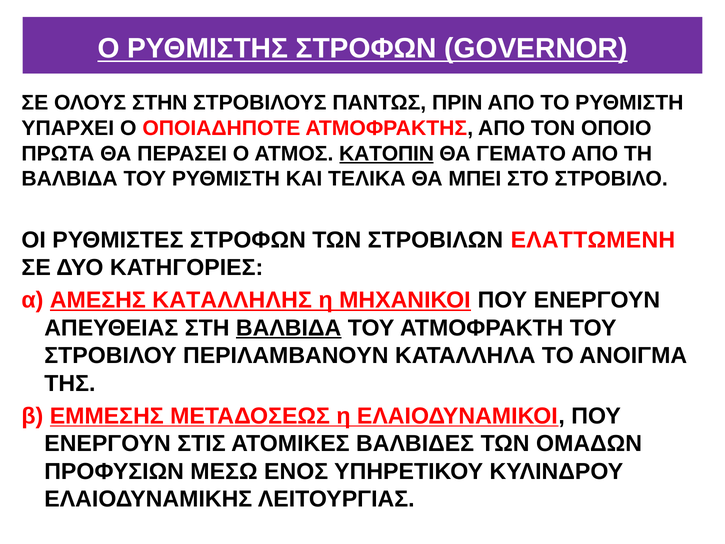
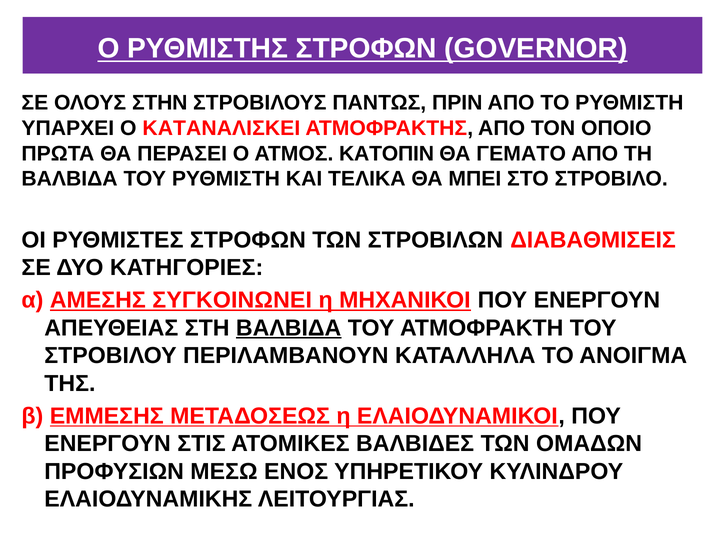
ΟΠΟΙΑΔΗΠΟΤΕ: ΟΠΟΙΑΔΗΠΟΤΕ -> ΚΑΤΑΝΑΛΙΣΚΕΙ
ΚΑΤΟΠΙΝ underline: present -> none
ΕΛΑΤΤΩΜΕΝΗ: ΕΛΑΤΤΩΜΕΝΗ -> ΔΙΑΒΑΘΜΙΣΕΙΣ
ΚΑΤΑΛΛΗΛΗΣ: ΚΑΤΑΛΛΗΛΗΣ -> ΣΥΓΚΟΙΝΩΝΕΙ
